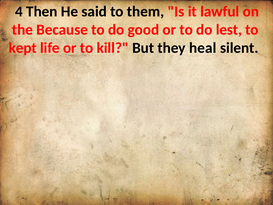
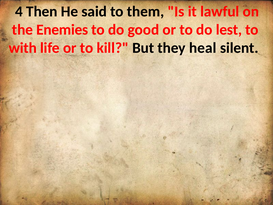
Because: Because -> Enemies
kept: kept -> with
